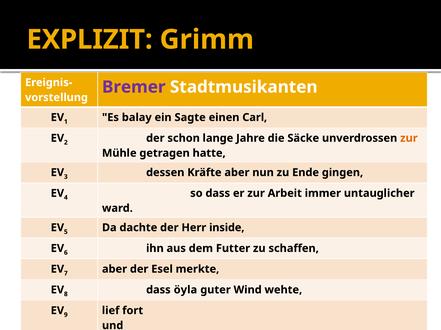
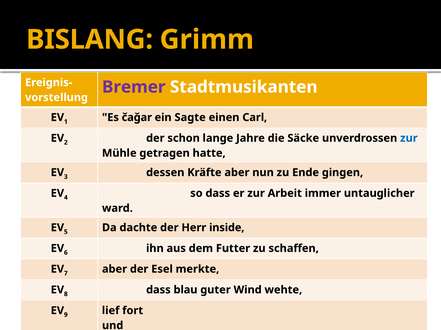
EXPLIZIT: EXPLIZIT -> BISLANG
balay: balay -> čağar
zur at (409, 138) colour: orange -> blue
öyla: öyla -> blau
